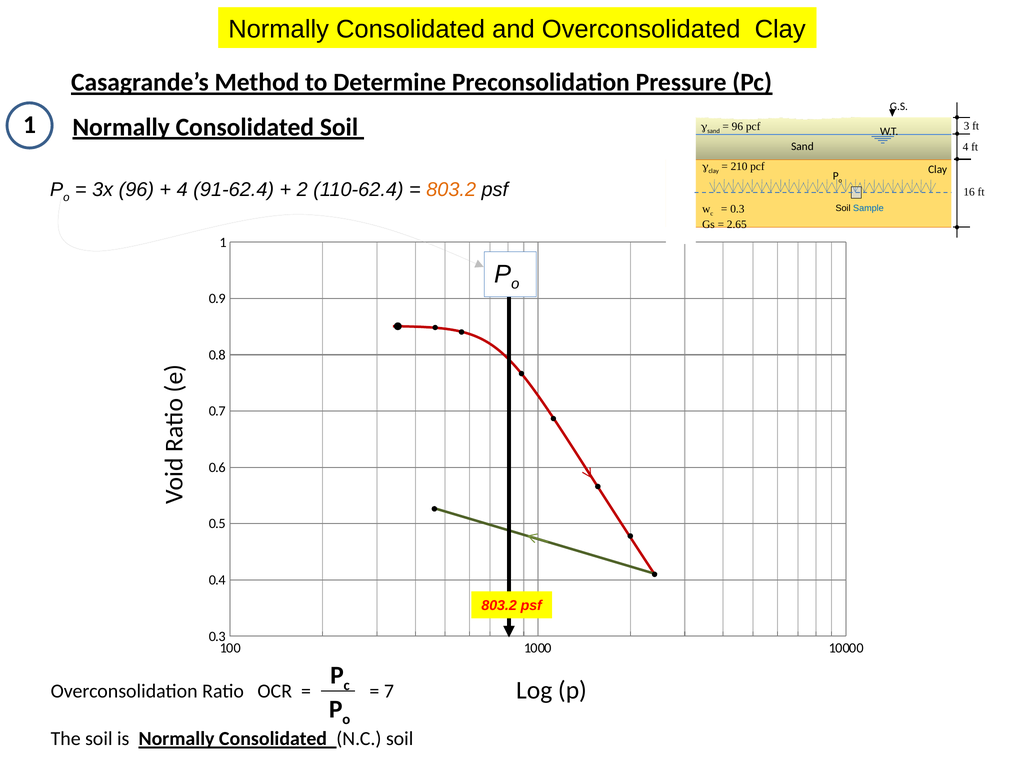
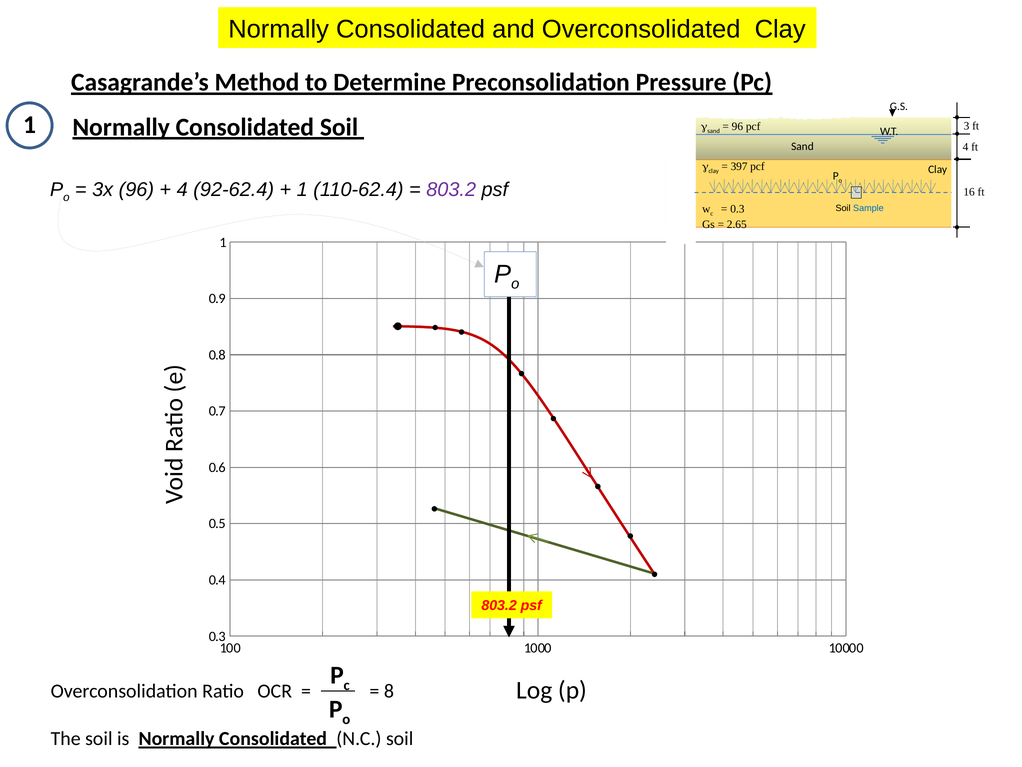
210: 210 -> 397
91-62.4: 91-62.4 -> 92-62.4
2 at (302, 190): 2 -> 1
803.2 at (451, 190) colour: orange -> purple
7: 7 -> 8
